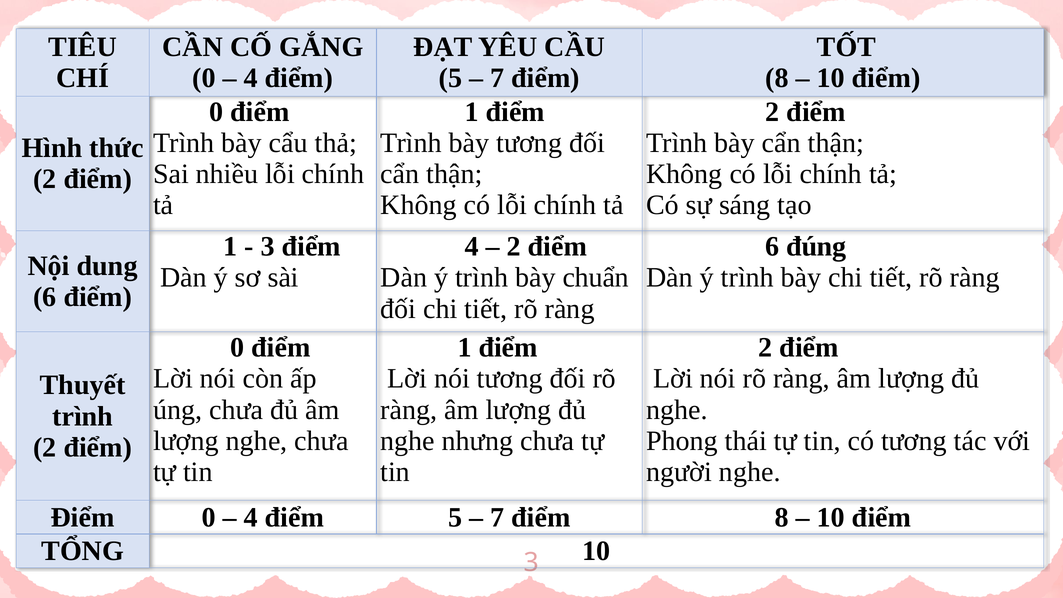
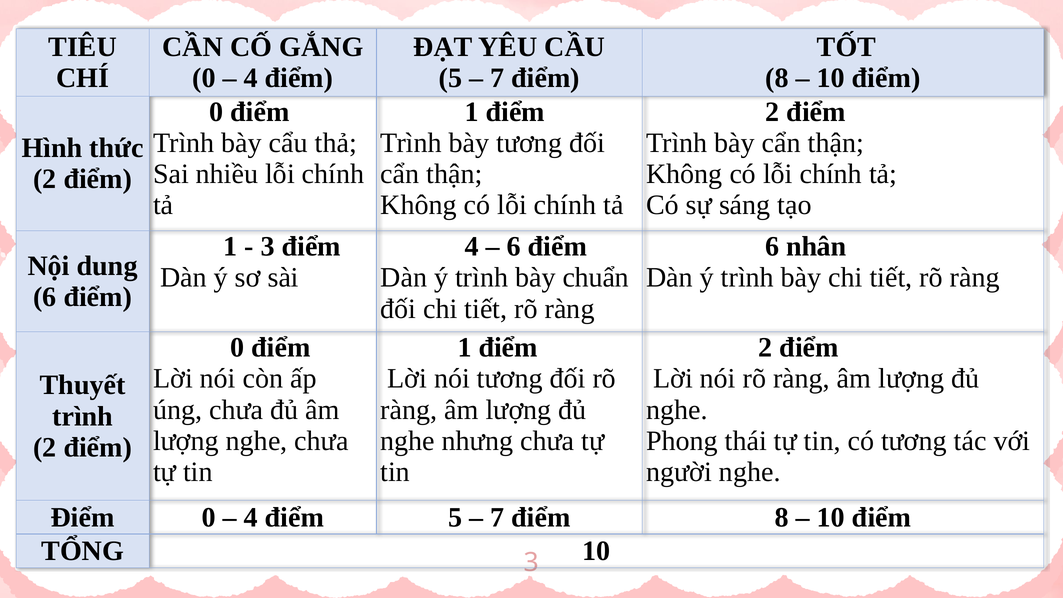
2 at (514, 247): 2 -> 6
đúng: đúng -> nhân
